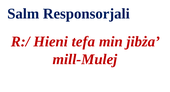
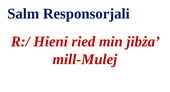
tefa: tefa -> ried
